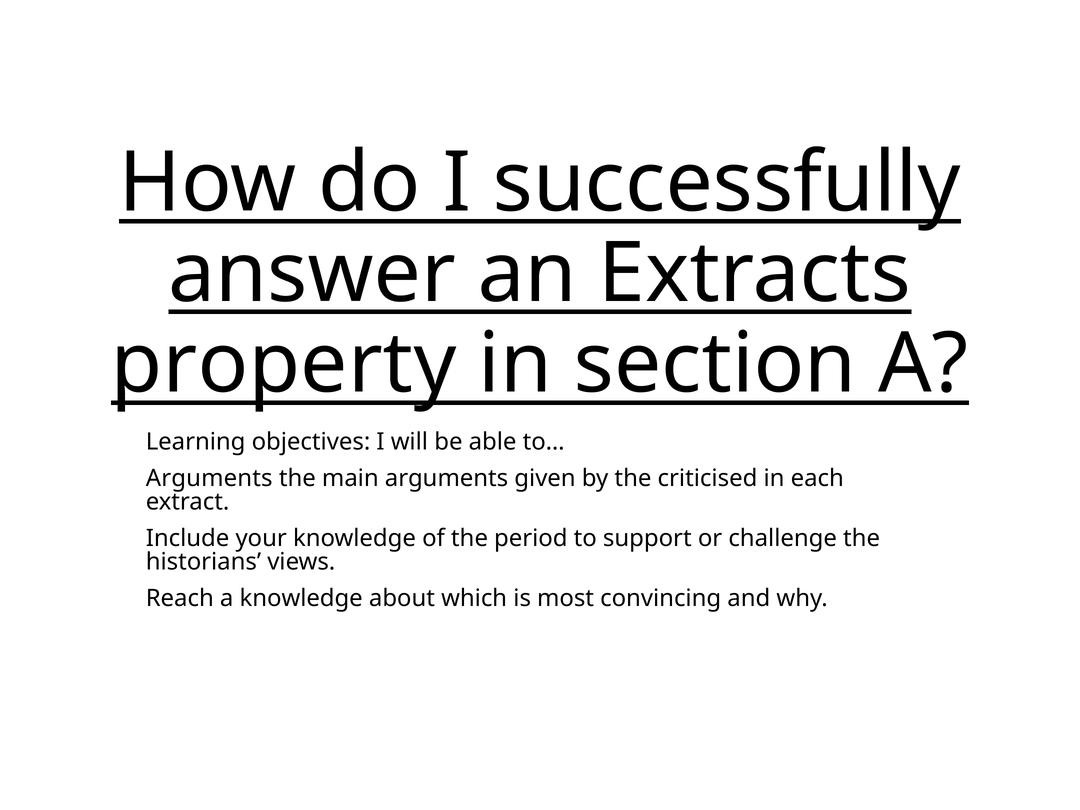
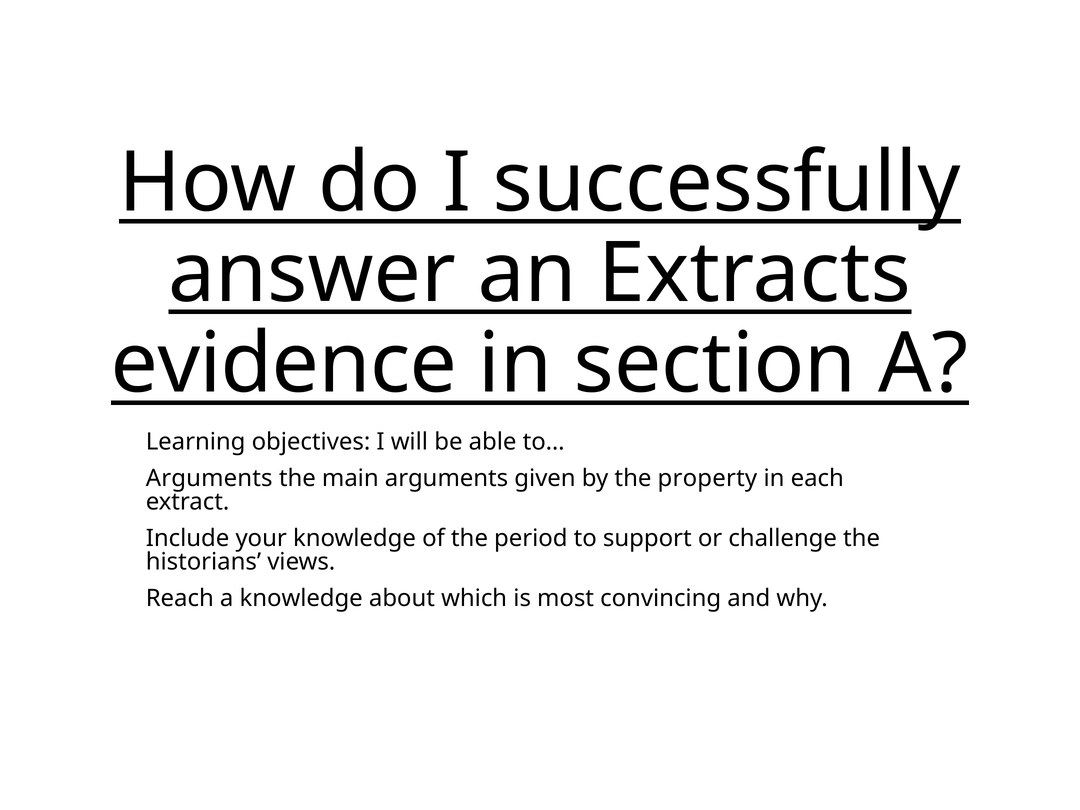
property: property -> evidence
criticised: criticised -> property
